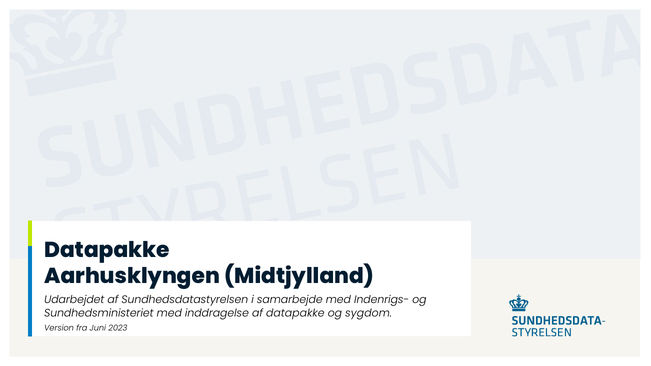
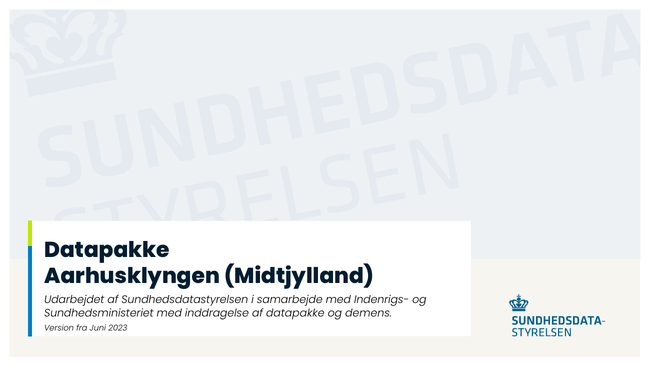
sygdom: sygdom -> demens
